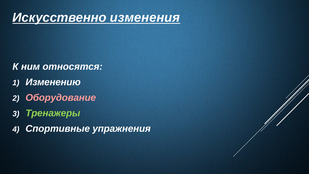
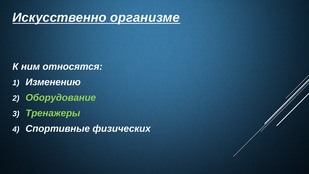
изменения: изменения -> организме
Оборудование colour: pink -> light green
упражнения: упражнения -> физических
